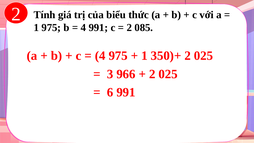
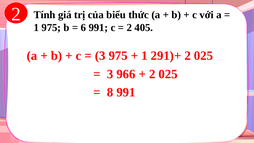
4 at (83, 28): 4 -> 6
085: 085 -> 405
4 at (100, 56): 4 -> 3
350)+: 350)+ -> 291)+
6: 6 -> 8
